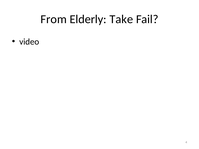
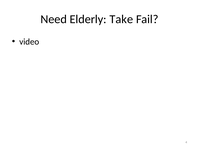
From: From -> Need
